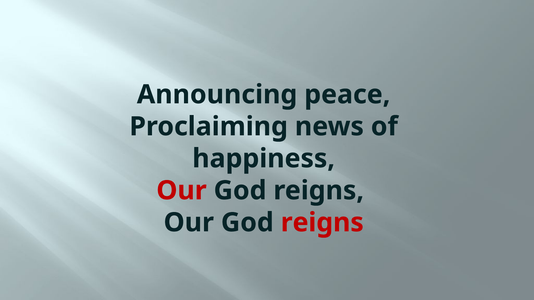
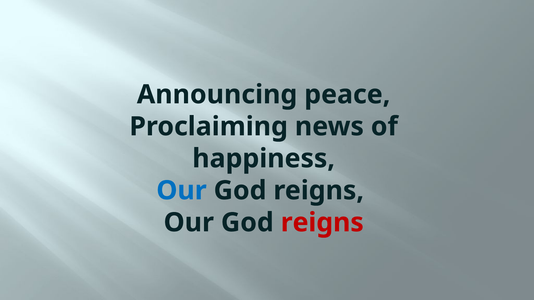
Our at (182, 191) colour: red -> blue
